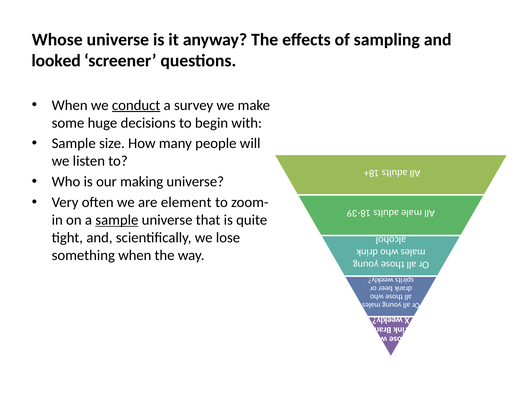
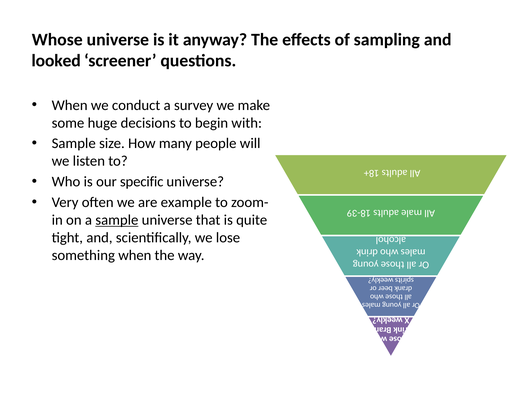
conduct underline: present -> none
making: making -> specific
element: element -> example
